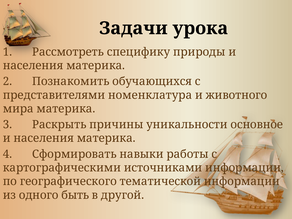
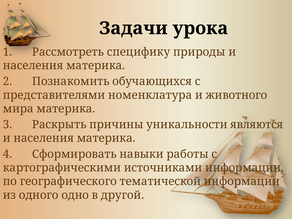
основное: основное -> являются
быть: быть -> одно
